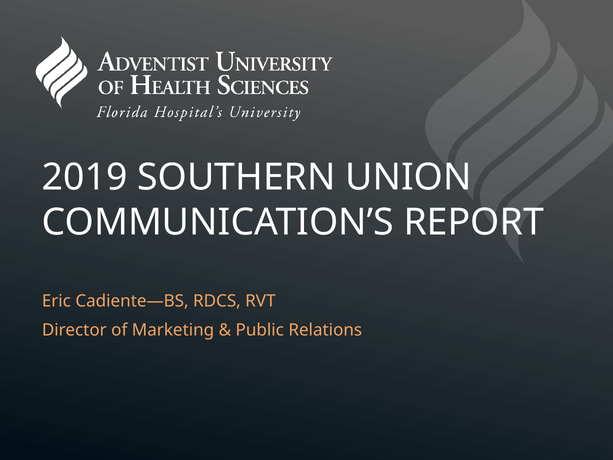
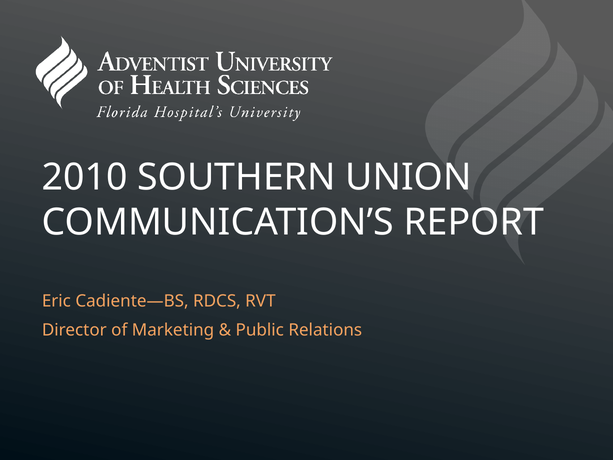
2019: 2019 -> 2010
